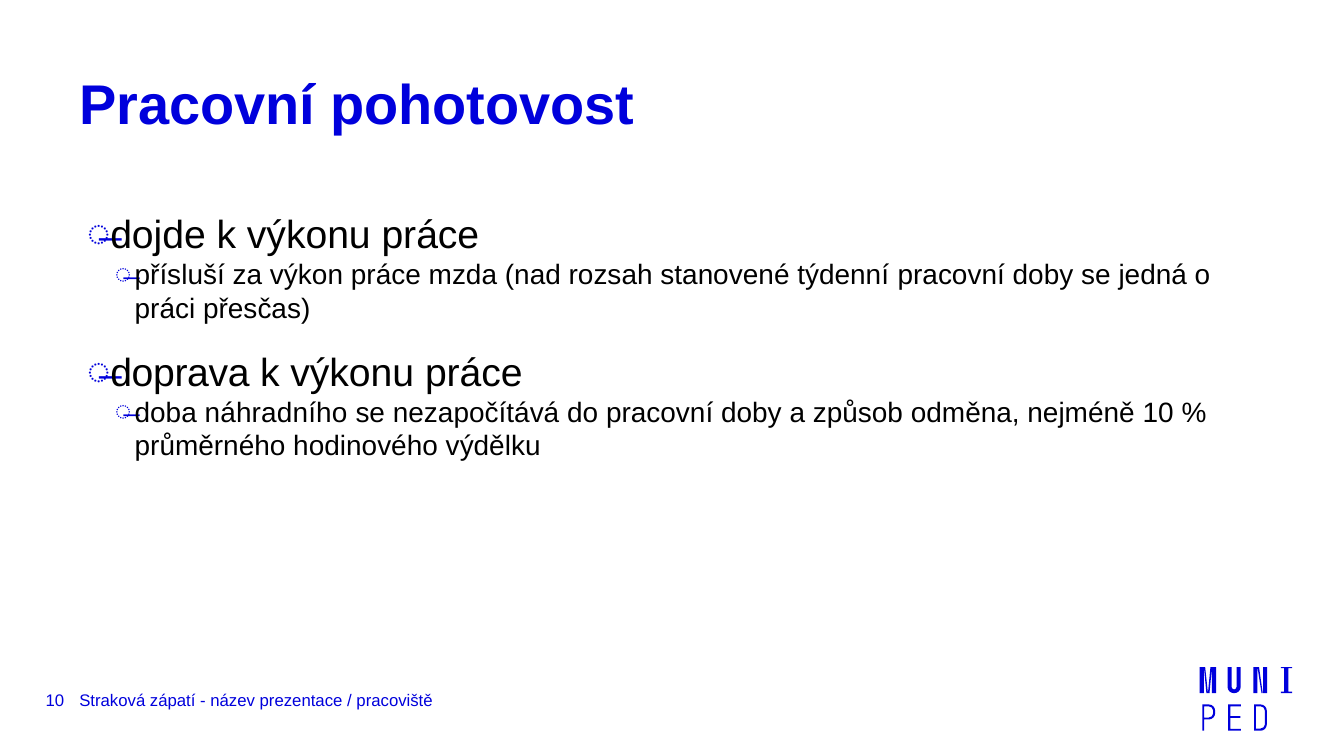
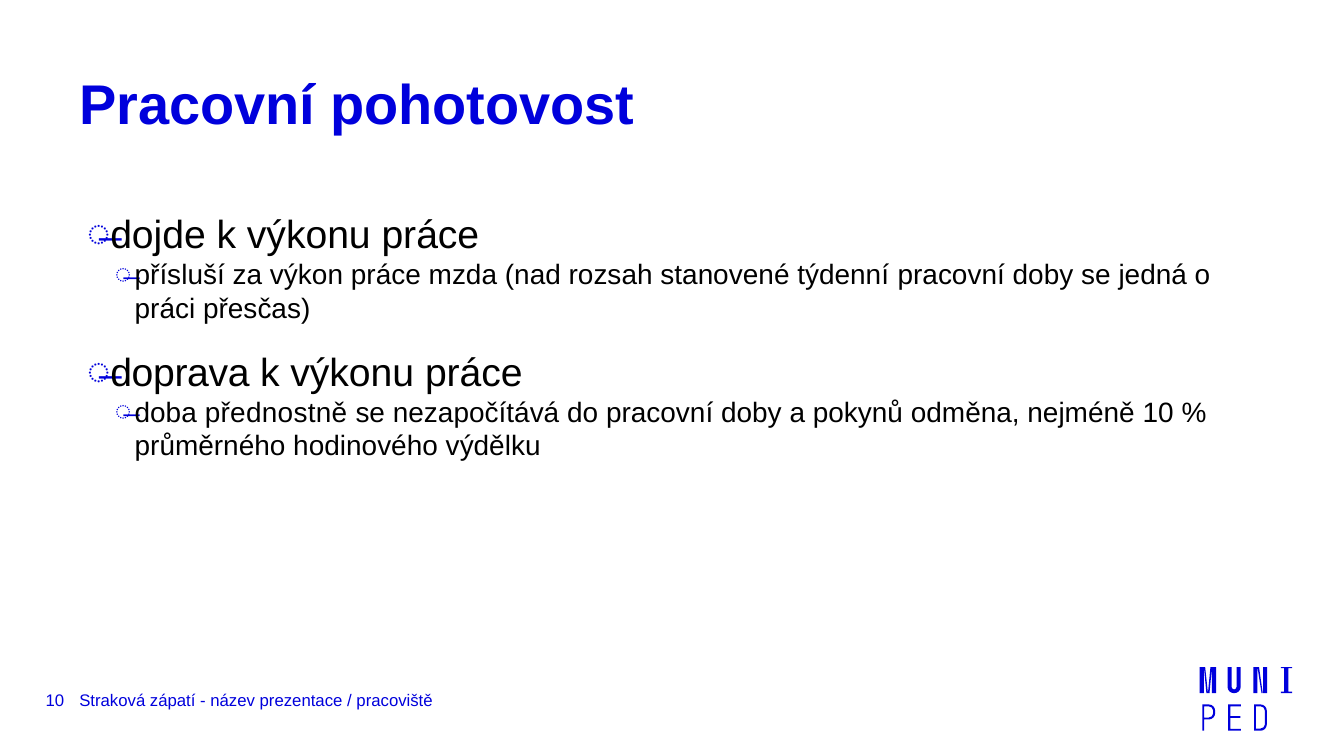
náhradního: náhradního -> přednostně
způsob: způsob -> pokynů
